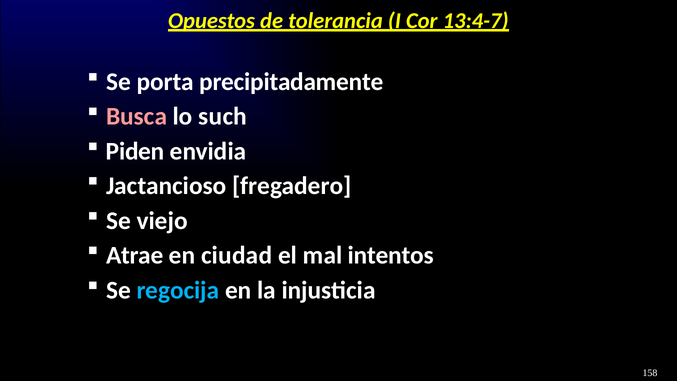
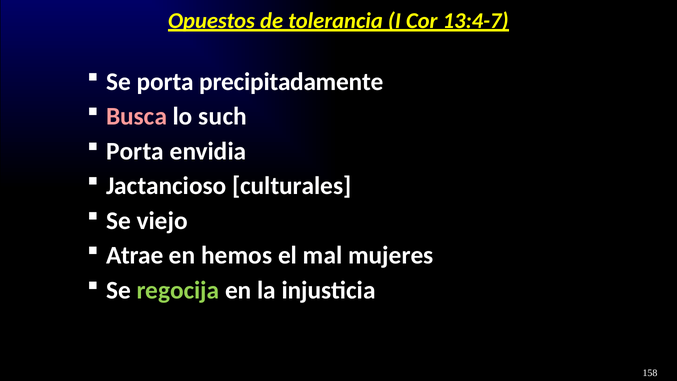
Piden at (135, 151): Piden -> Porta
fregadero: fregadero -> culturales
ciudad: ciudad -> hemos
intentos: intentos -> mujeres
regocija colour: light blue -> light green
